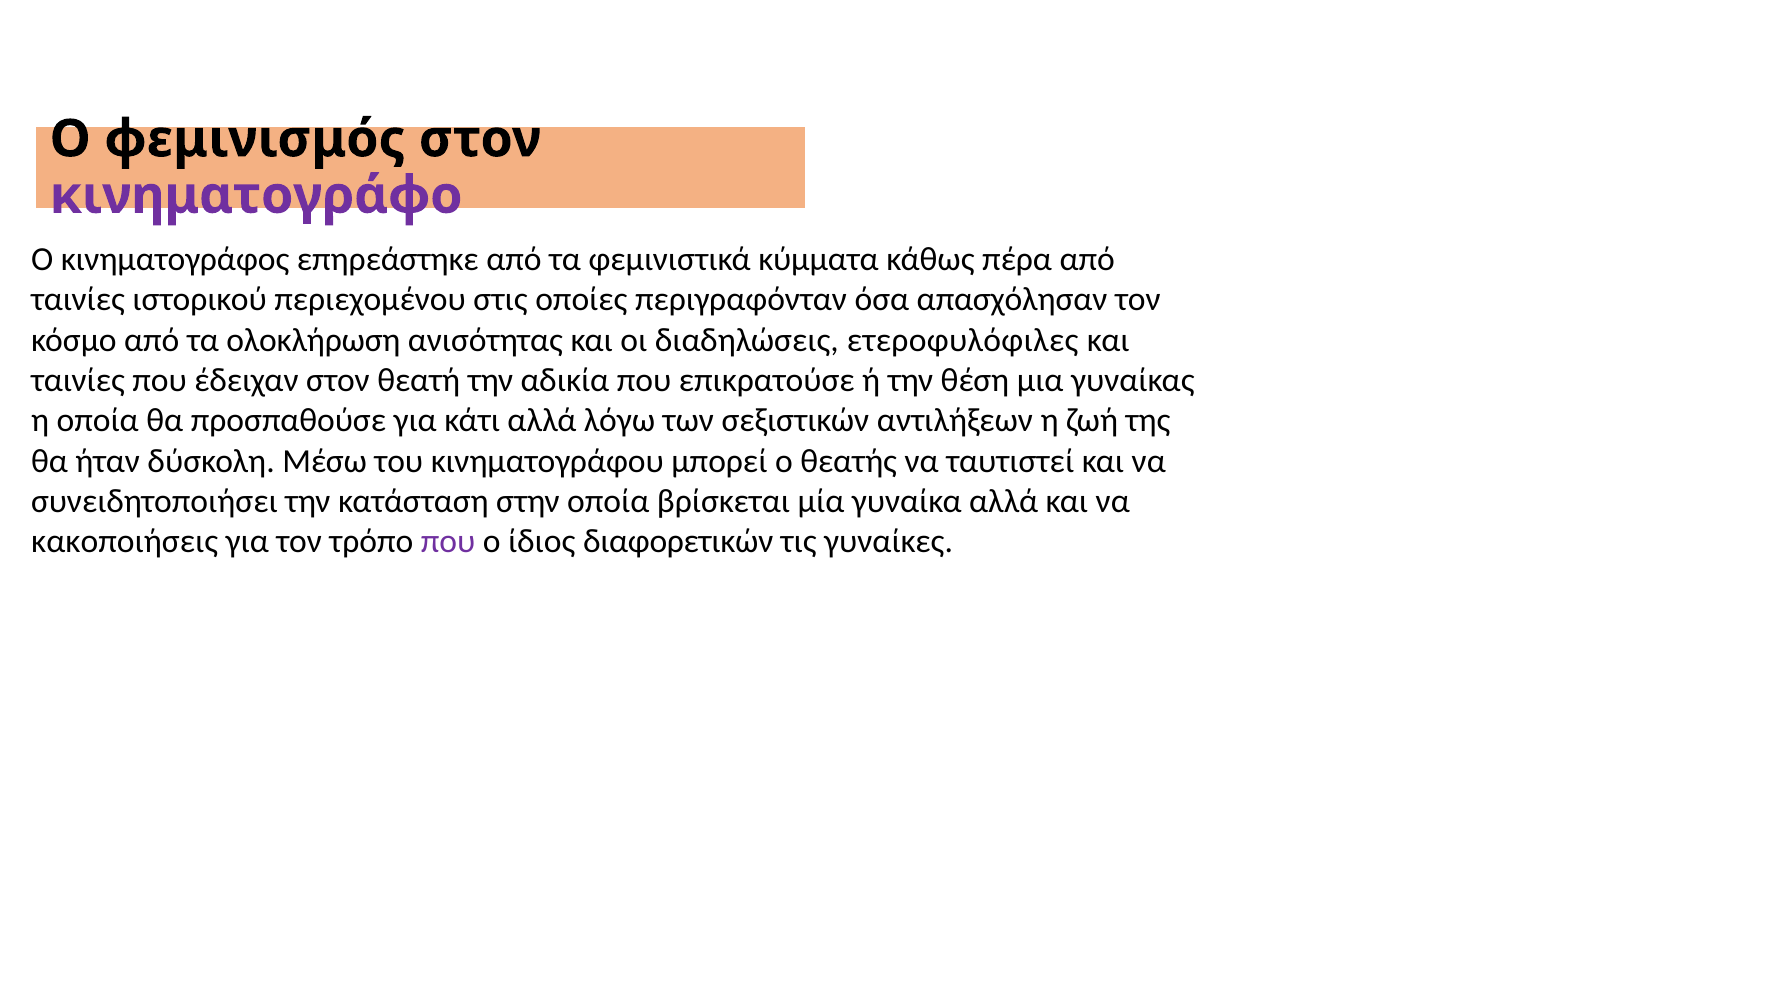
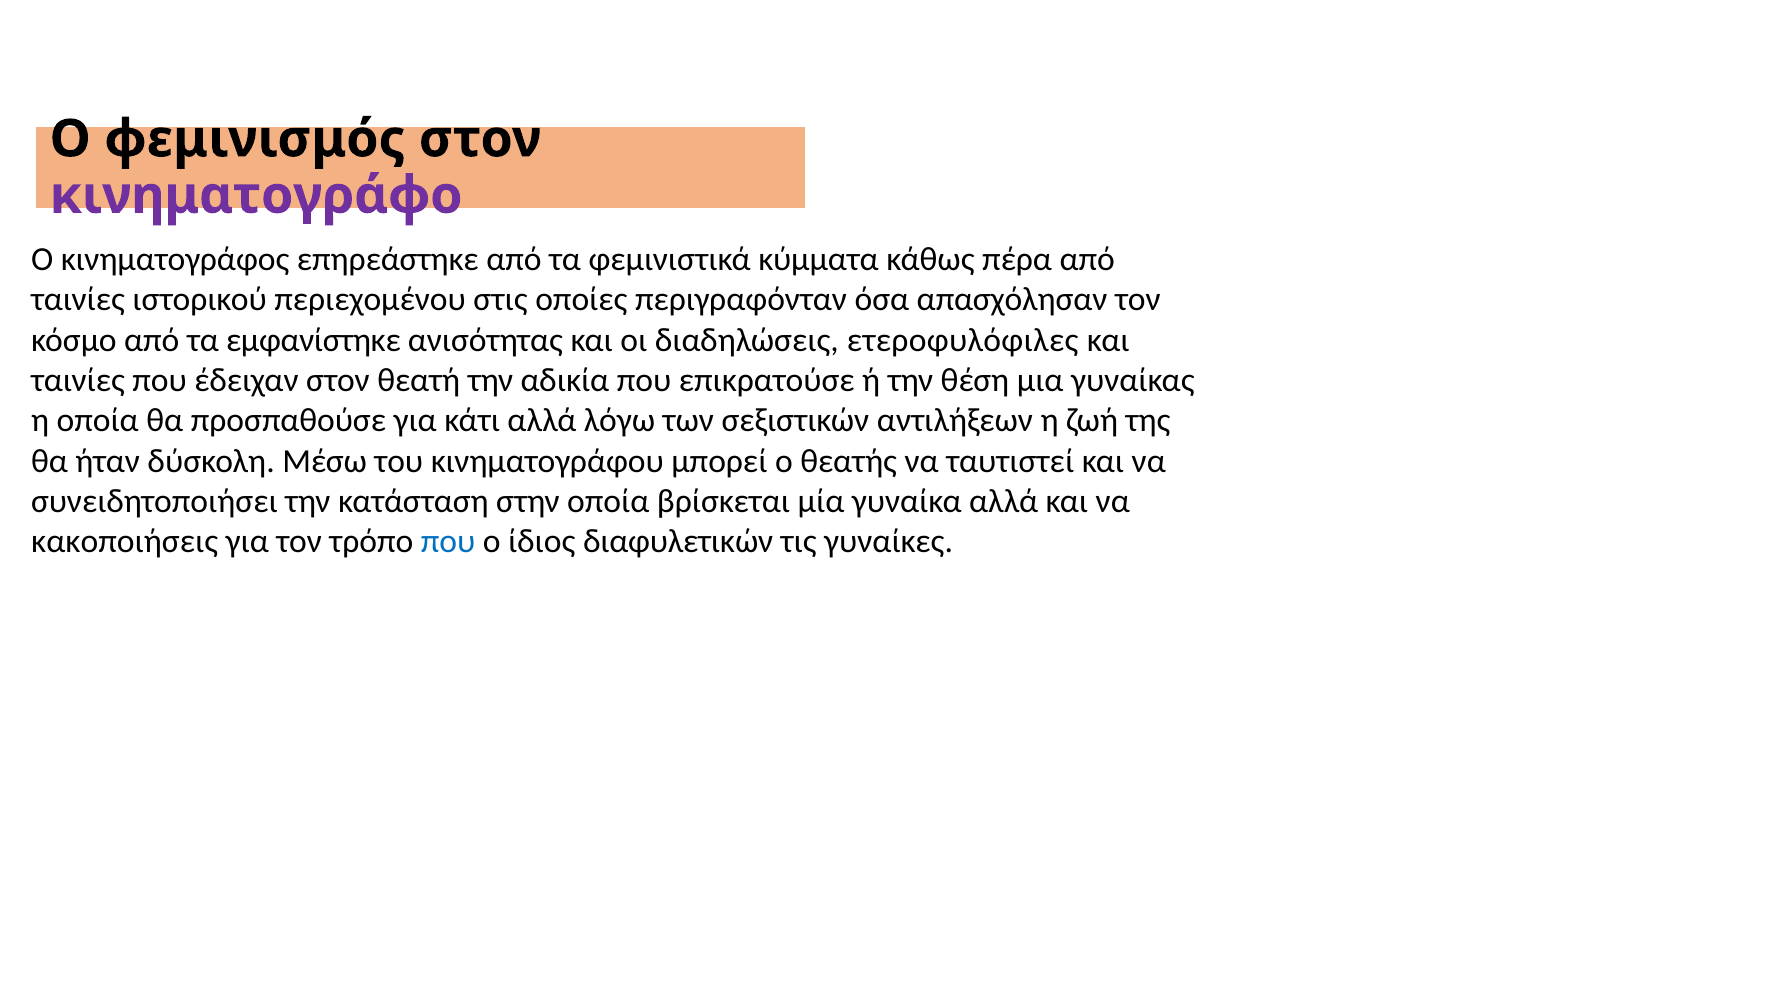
ολοκλήρωση: ολοκλήρωση -> εμφανίστηκε
που at (448, 541) colour: purple -> blue
διαφορετικών: διαφορετικών -> διαφυλετικών
